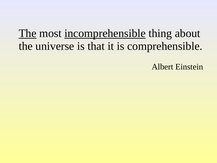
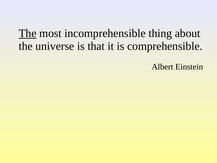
incomprehensible underline: present -> none
